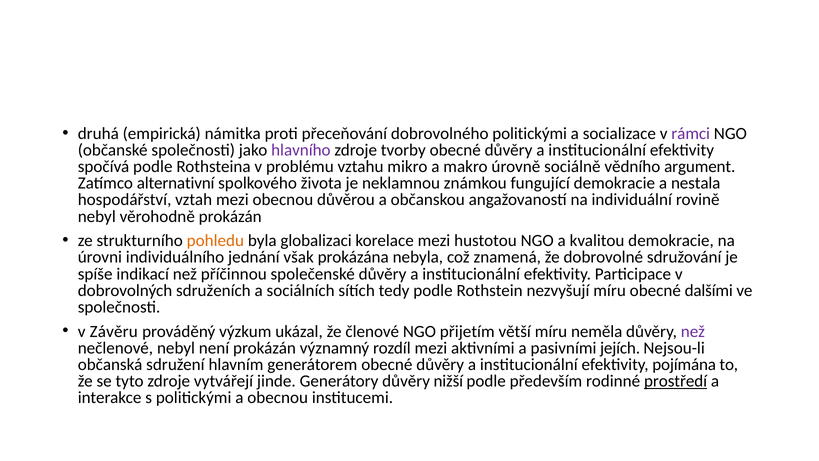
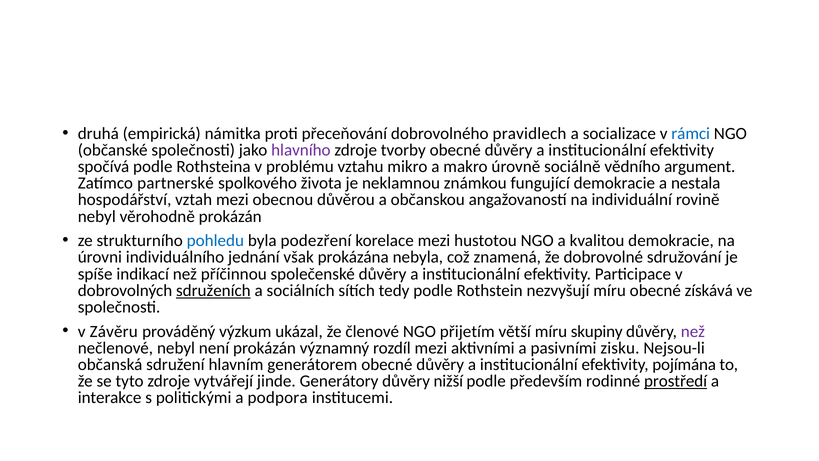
dobrovolného politickými: politickými -> pravidlech
rámci colour: purple -> blue
alternativní: alternativní -> partnerské
pohledu colour: orange -> blue
globalizaci: globalizaci -> podezření
sdruženích underline: none -> present
dalšími: dalšími -> získává
neměla: neměla -> skupiny
jejích: jejích -> zisku
a obecnou: obecnou -> podpora
